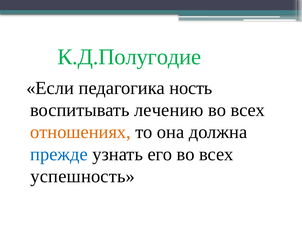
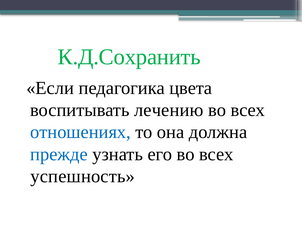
К.Д.Полугодие: К.Д.Полугодие -> К.Д.Сохранить
ность: ность -> цвета
отношениях colour: orange -> blue
